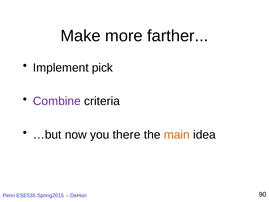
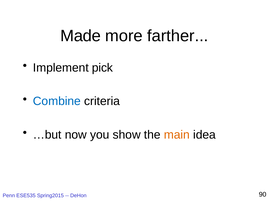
Make: Make -> Made
Combine colour: purple -> blue
there: there -> show
